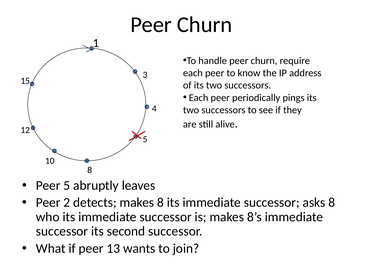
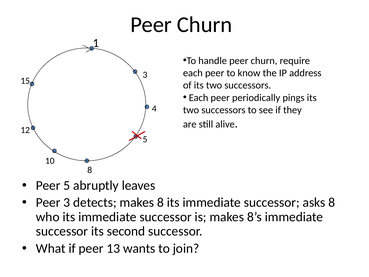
Peer 2: 2 -> 3
